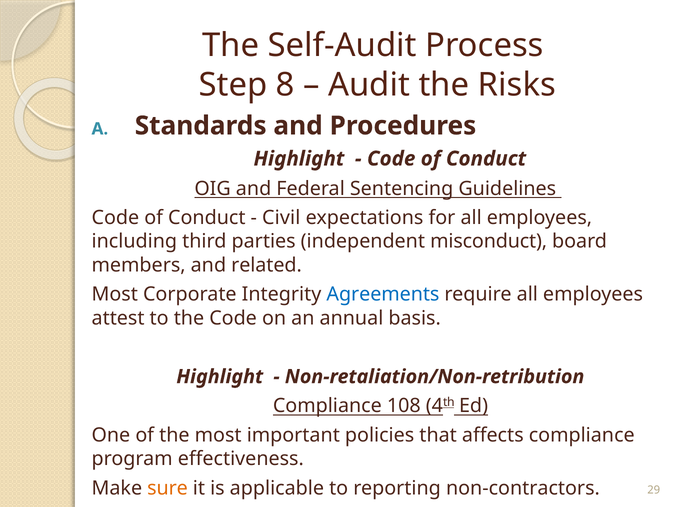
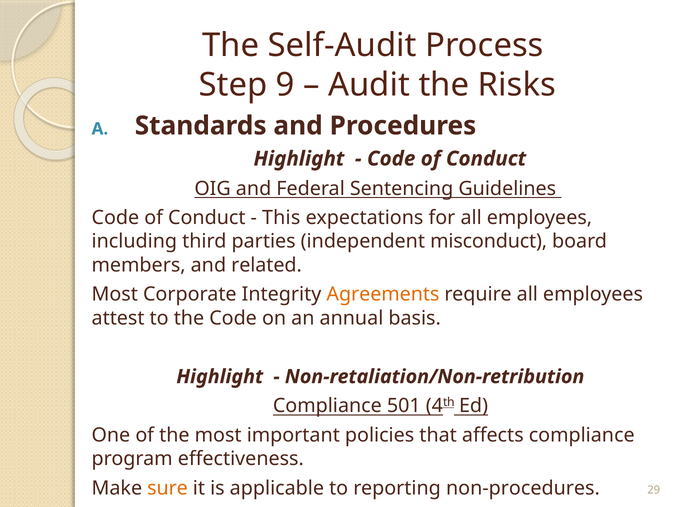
8: 8 -> 9
Civil: Civil -> This
Agreements colour: blue -> orange
108: 108 -> 501
non-contractors: non-contractors -> non-procedures
